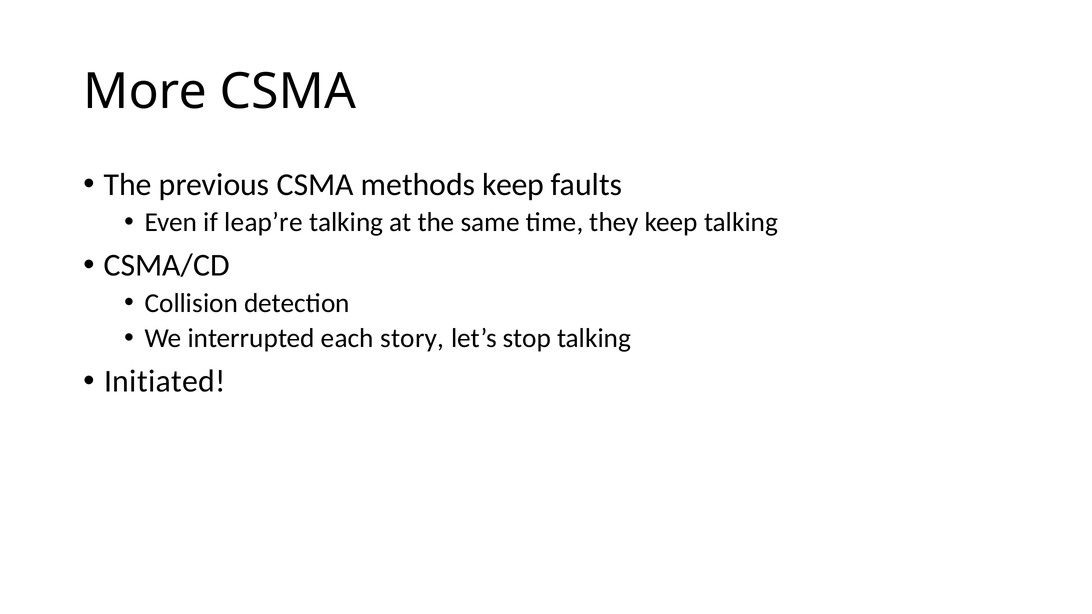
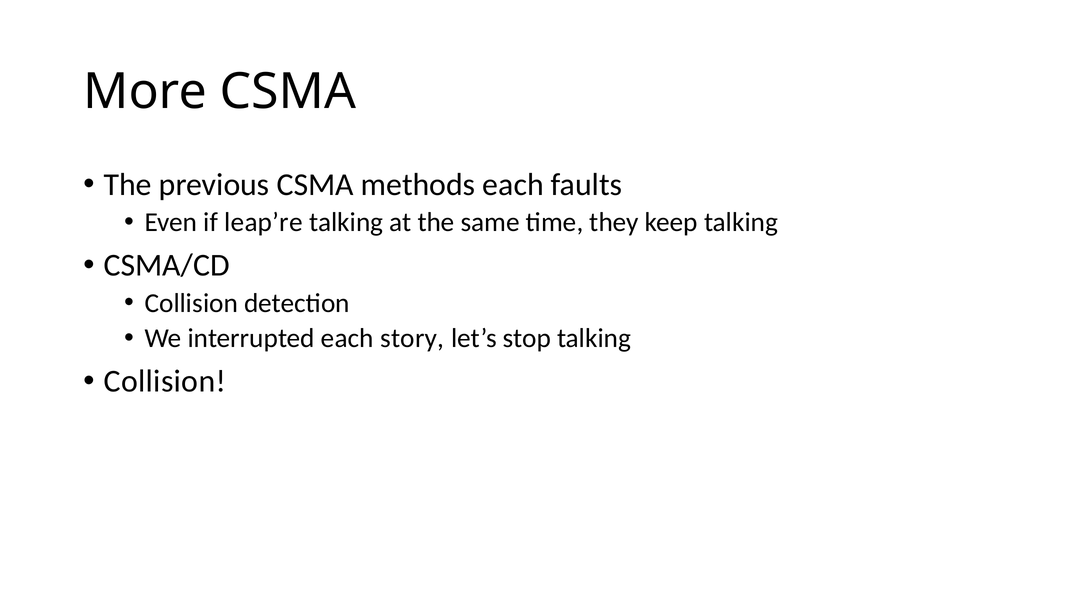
methods keep: keep -> each
Initiated at (165, 382): Initiated -> Collision
